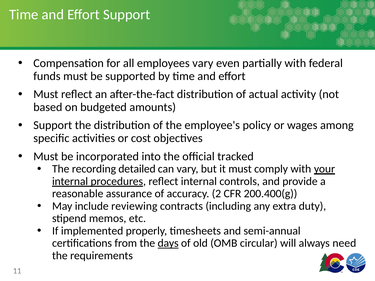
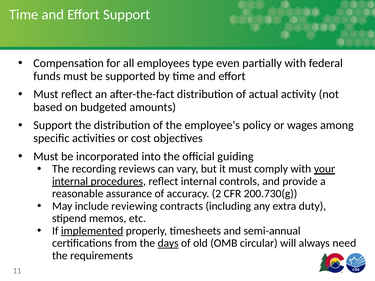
employees vary: vary -> type
tracked: tracked -> guiding
detailed: detailed -> reviews
200.400(g: 200.400(g -> 200.730(g
implemented underline: none -> present
